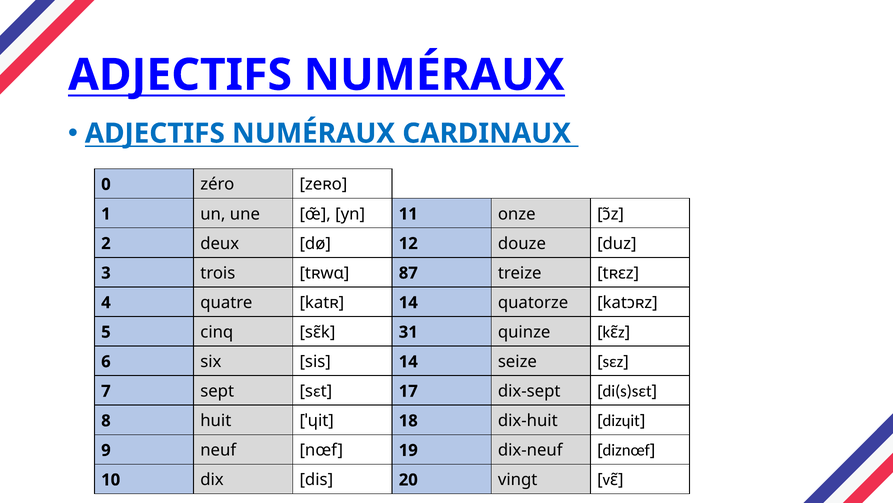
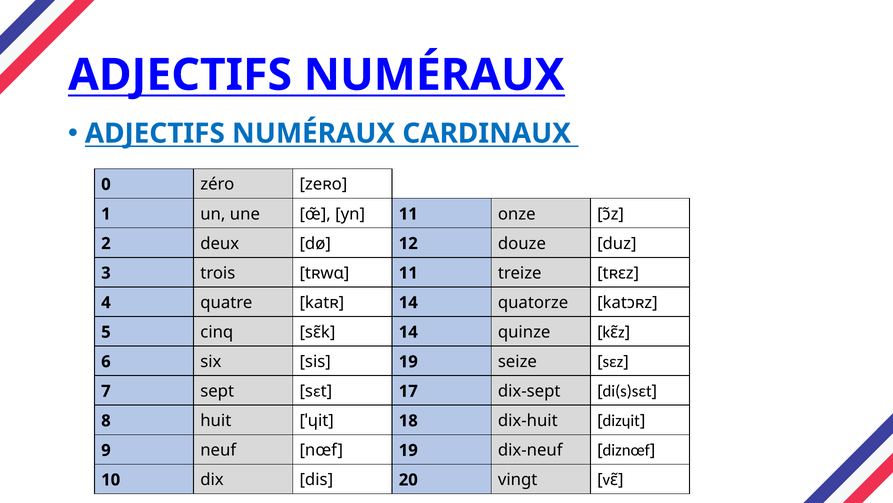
87 at (408, 273): 87 -> 11
31 at (408, 332): 31 -> 14
sis 14: 14 -> 19
